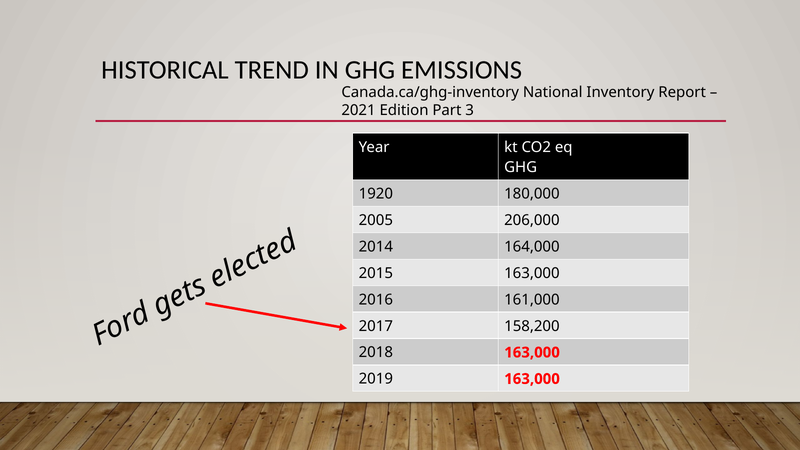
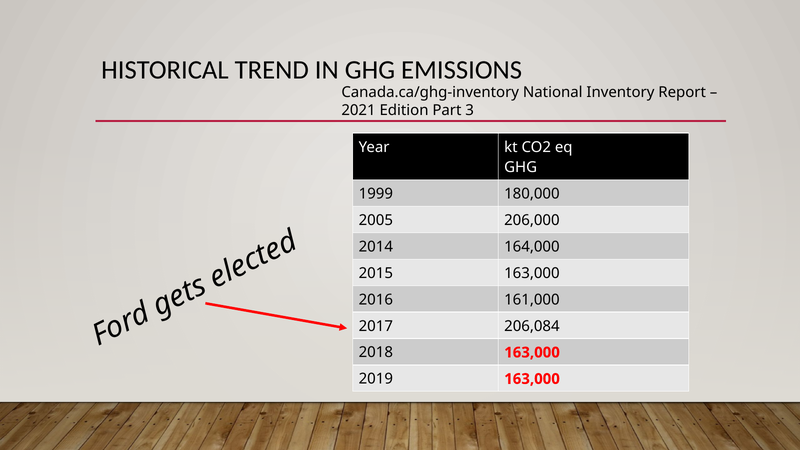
1920: 1920 -> 1999
158,200: 158,200 -> 206,084
